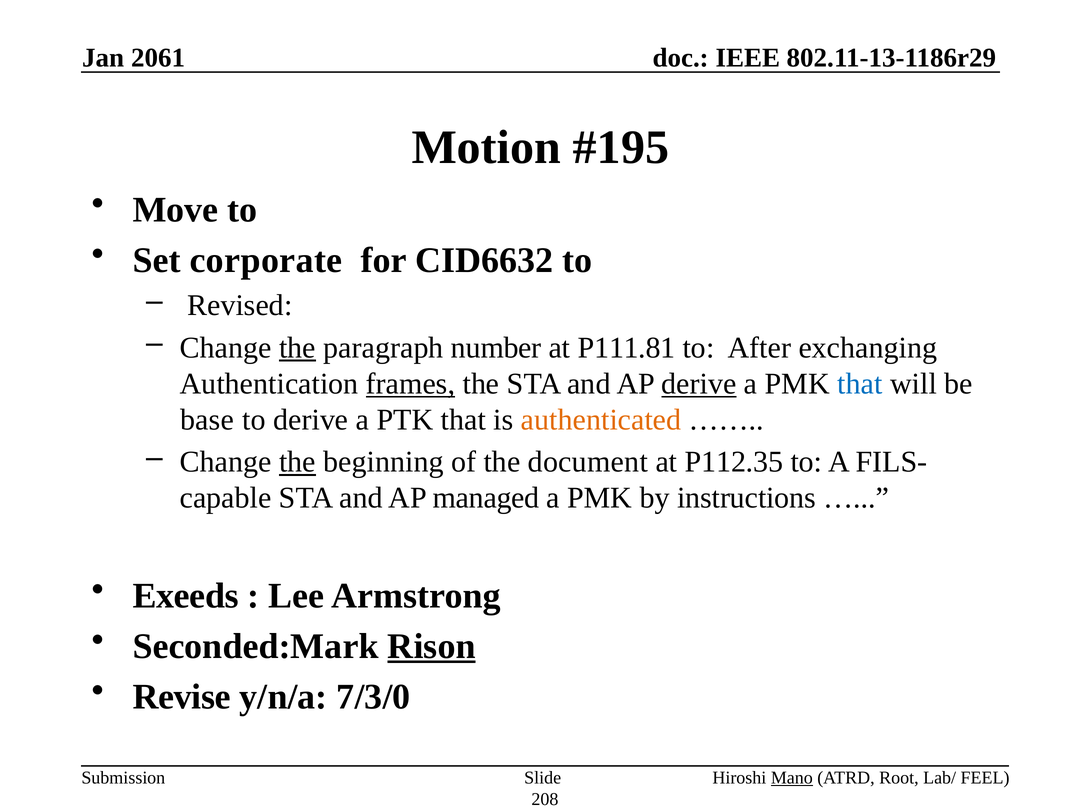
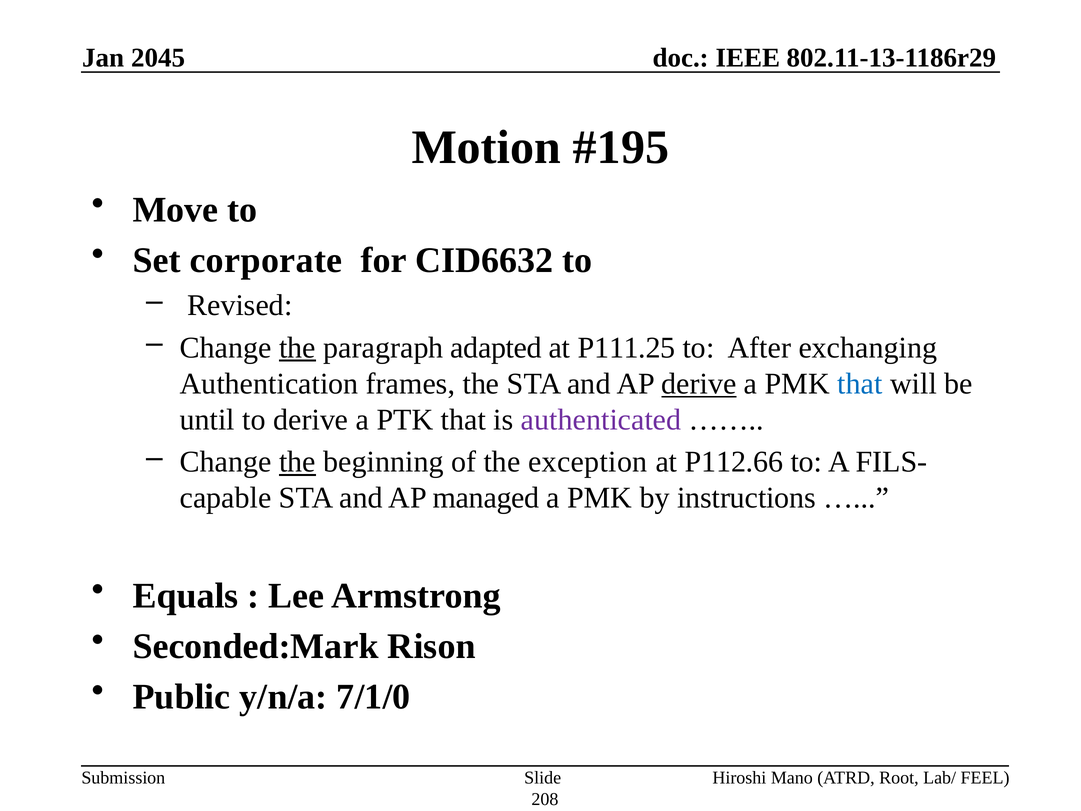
2061: 2061 -> 2045
number: number -> adapted
P111.81: P111.81 -> P111.25
frames underline: present -> none
base: base -> until
authenticated colour: orange -> purple
document: document -> exception
P112.35: P112.35 -> P112.66
Exeeds: Exeeds -> Equals
Rison underline: present -> none
Revise: Revise -> Public
7/3/0: 7/3/0 -> 7/1/0
Mano underline: present -> none
